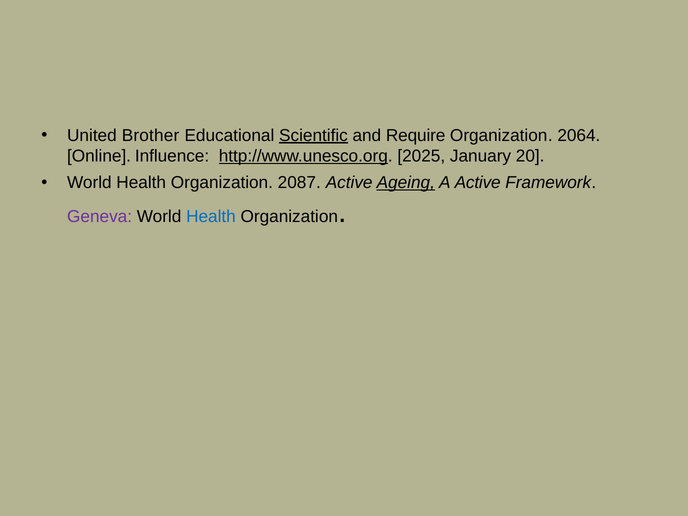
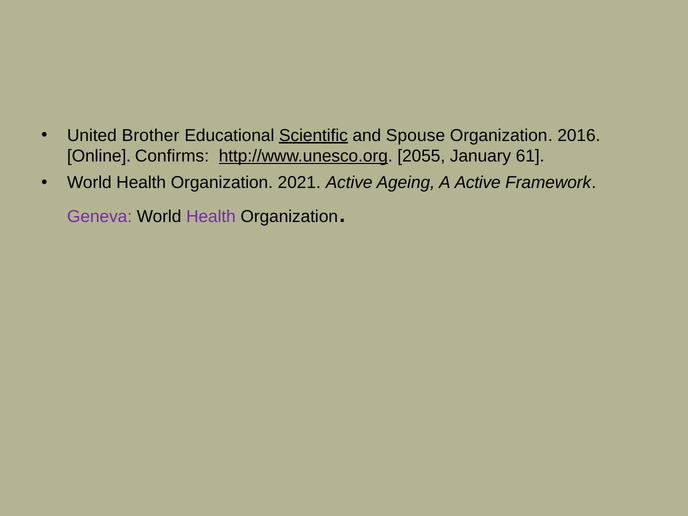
Require: Require -> Spouse
2064: 2064 -> 2016
Influence: Influence -> Confirms
2025: 2025 -> 2055
20: 20 -> 61
2087: 2087 -> 2021
Ageing underline: present -> none
Health at (211, 217) colour: blue -> purple
